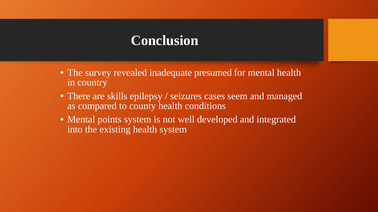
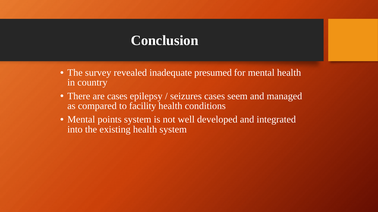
are skills: skills -> cases
county: county -> facility
